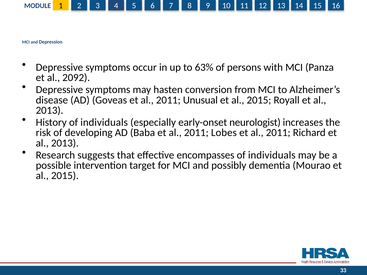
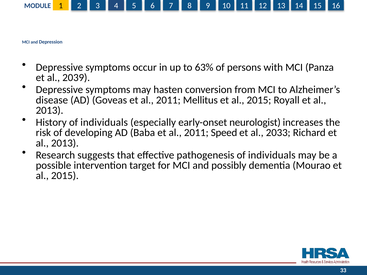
2092: 2092 -> 2039
Unusual: Unusual -> Mellitus
Lobes: Lobes -> Speed
2011 at (278, 133): 2011 -> 2033
encompasses: encompasses -> pathogenesis
